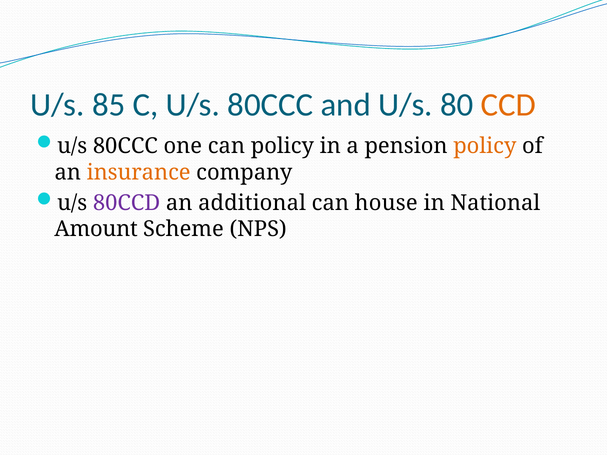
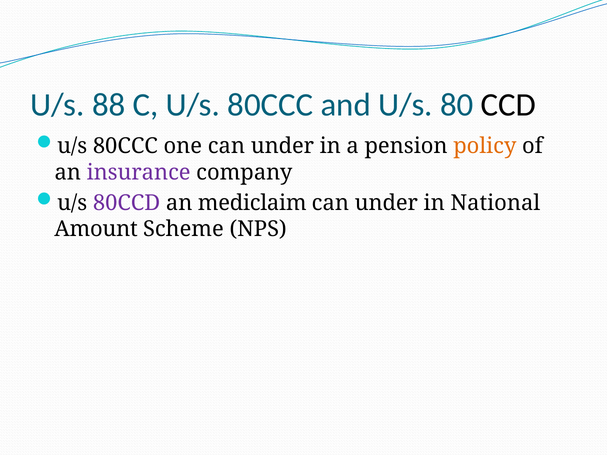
85: 85 -> 88
CCD colour: orange -> black
one can policy: policy -> under
insurance colour: orange -> purple
additional: additional -> mediclaim
house at (386, 203): house -> under
